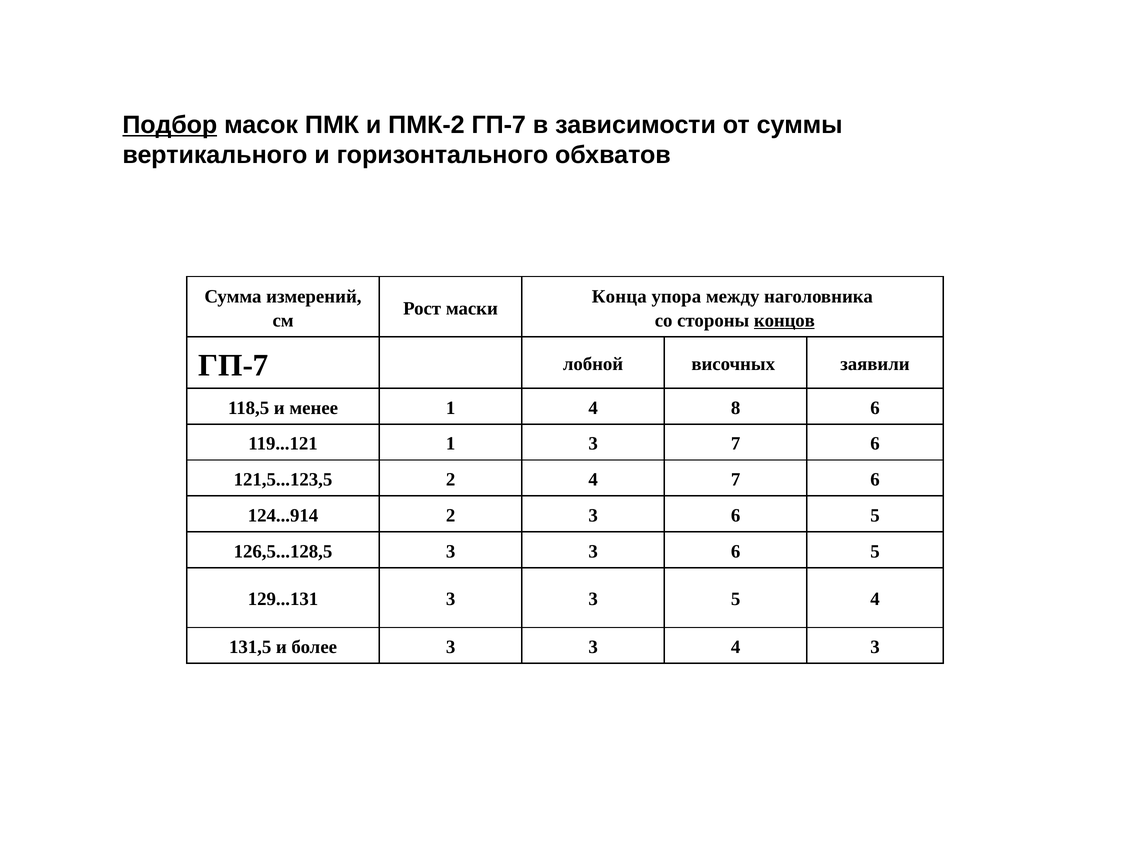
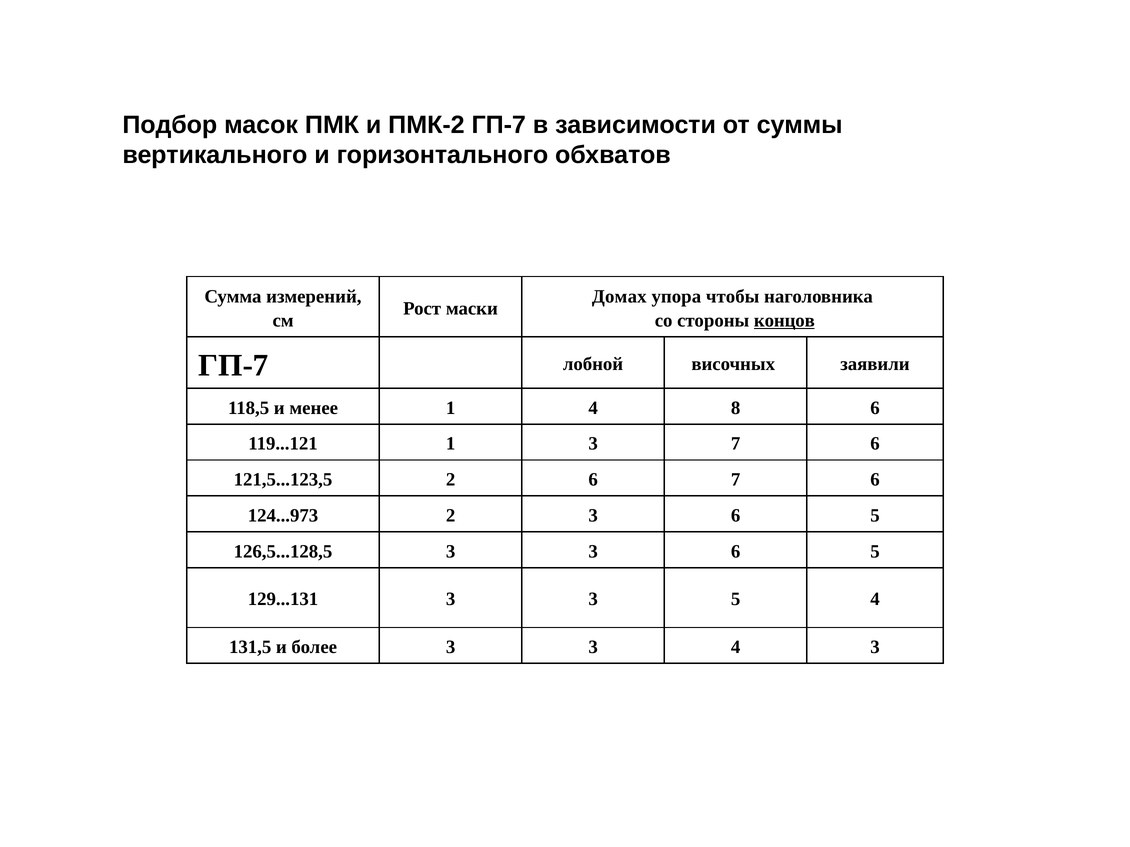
Подбор underline: present -> none
Конца: Конца -> Домах
между: между -> чтобы
2 4: 4 -> 6
124...914: 124...914 -> 124...973
